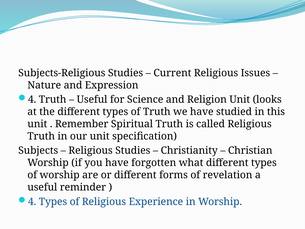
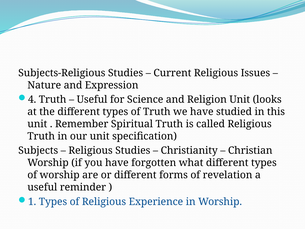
4 at (32, 201): 4 -> 1
